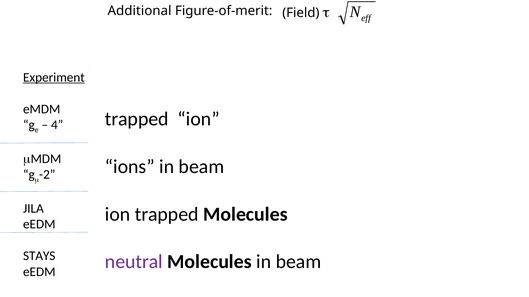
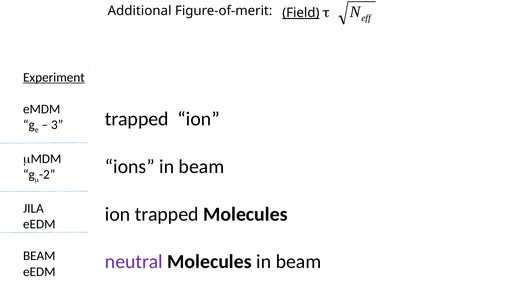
Field at (301, 13) underline: none -> present
4 at (57, 125): 4 -> 3
STAYS at (39, 256): STAYS -> BEAM
